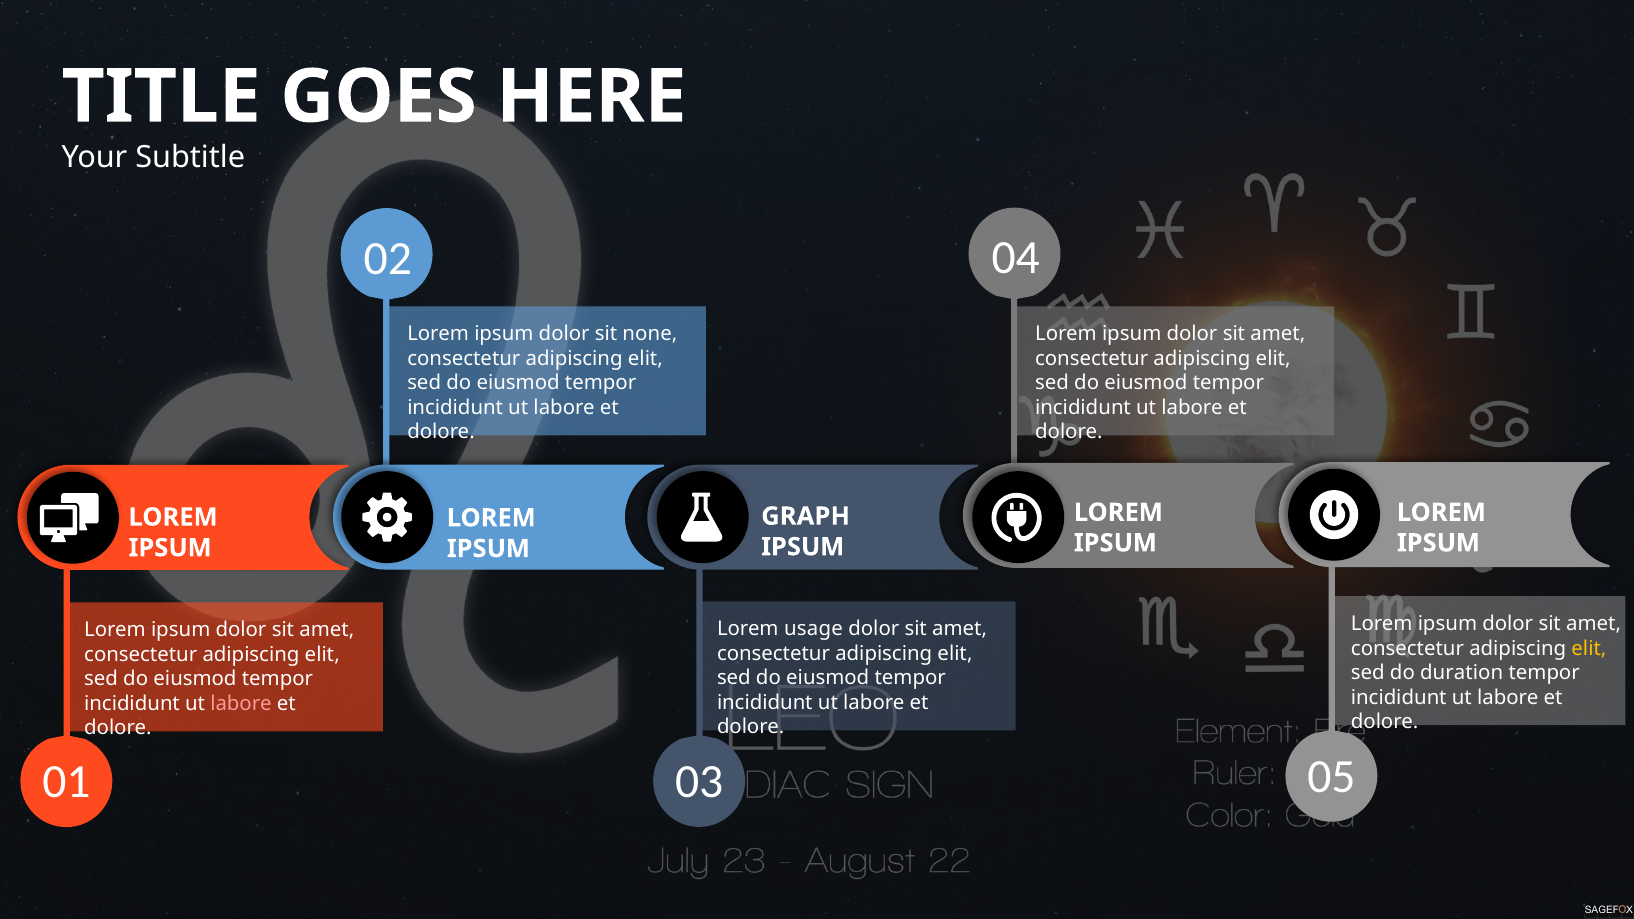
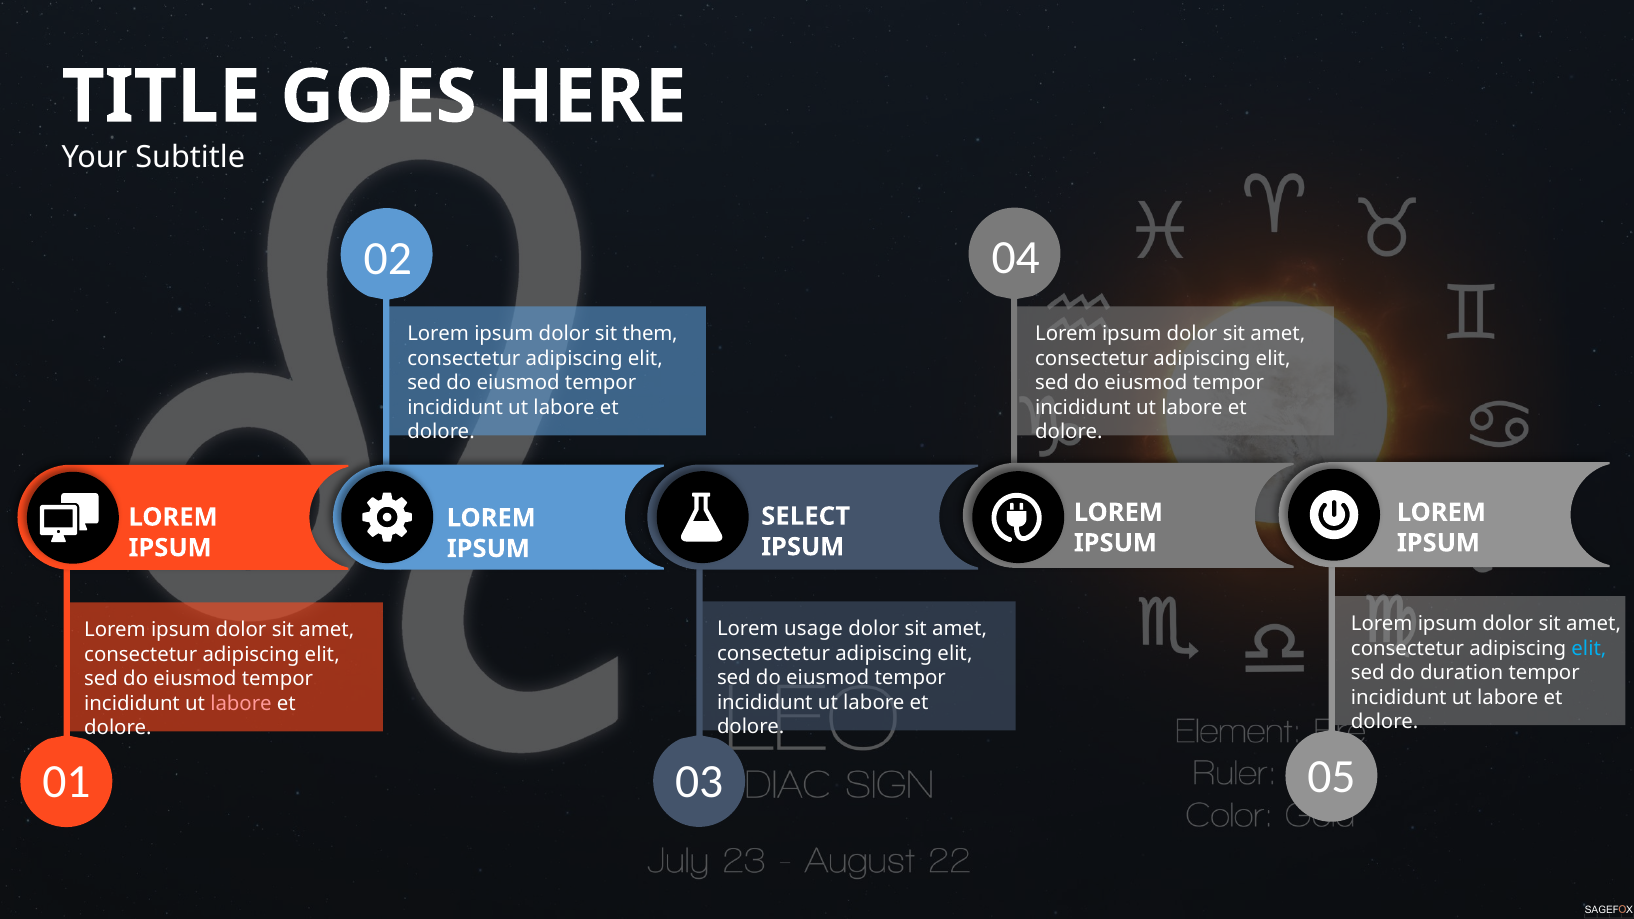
none: none -> them
GRAPH: GRAPH -> SELECT
elit at (1589, 648) colour: yellow -> light blue
